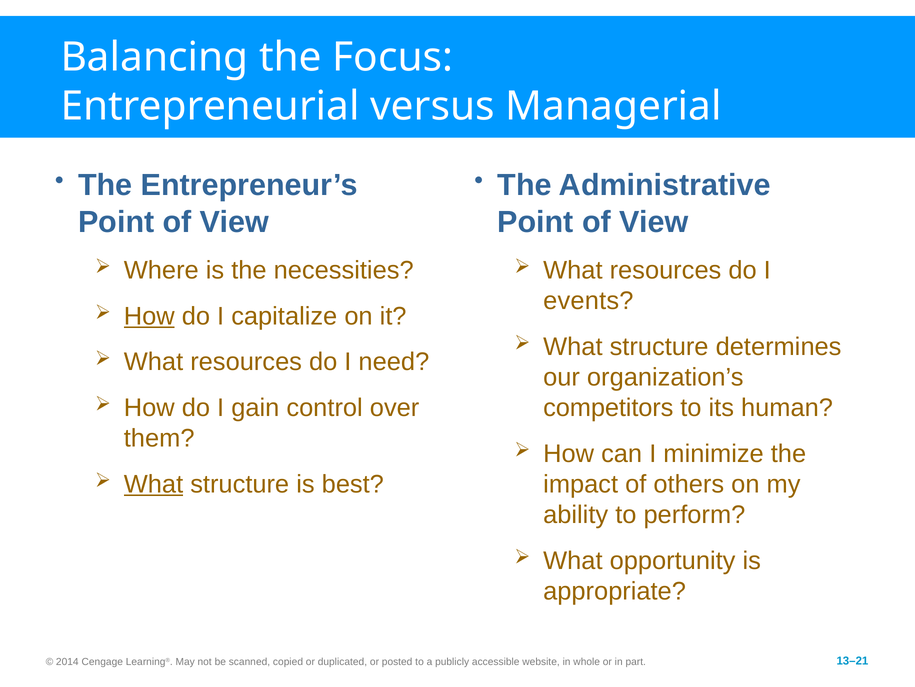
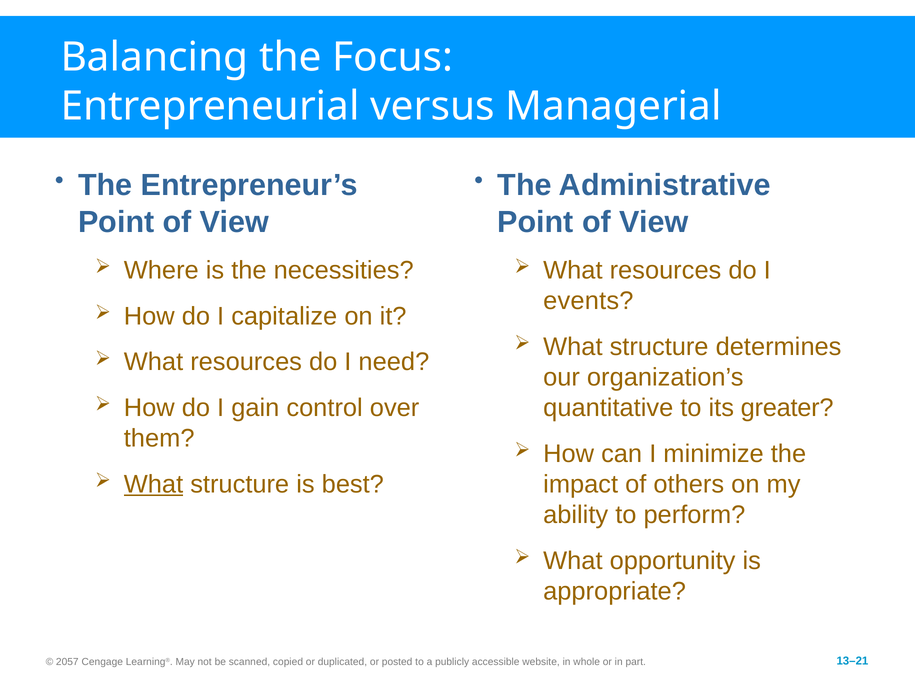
How at (149, 316) underline: present -> none
competitors: competitors -> quantitative
human: human -> greater
2014: 2014 -> 2057
